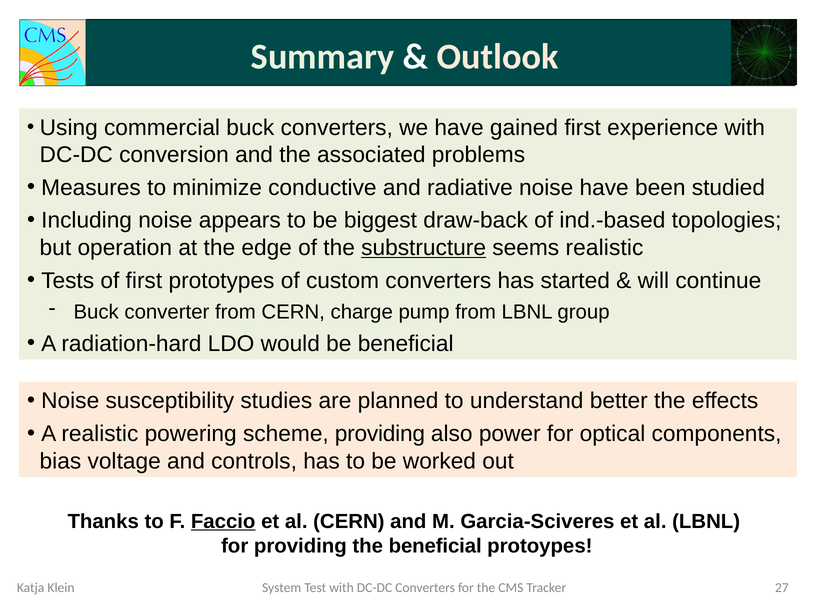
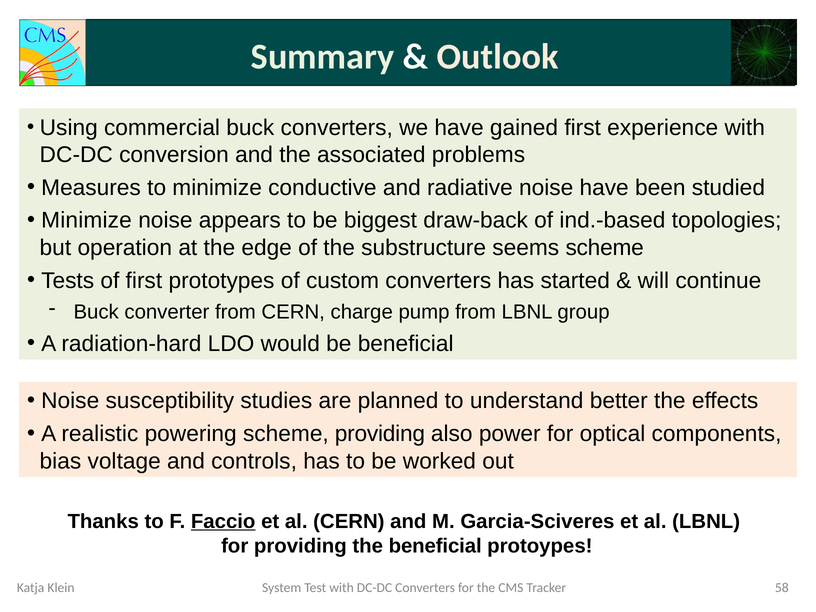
Including at (87, 221): Including -> Minimize
substructure underline: present -> none
seems realistic: realistic -> scheme
27: 27 -> 58
